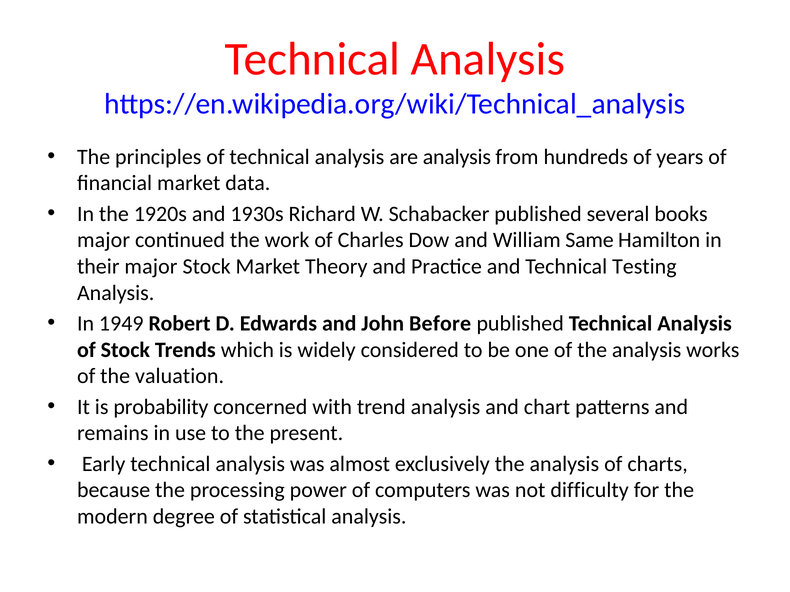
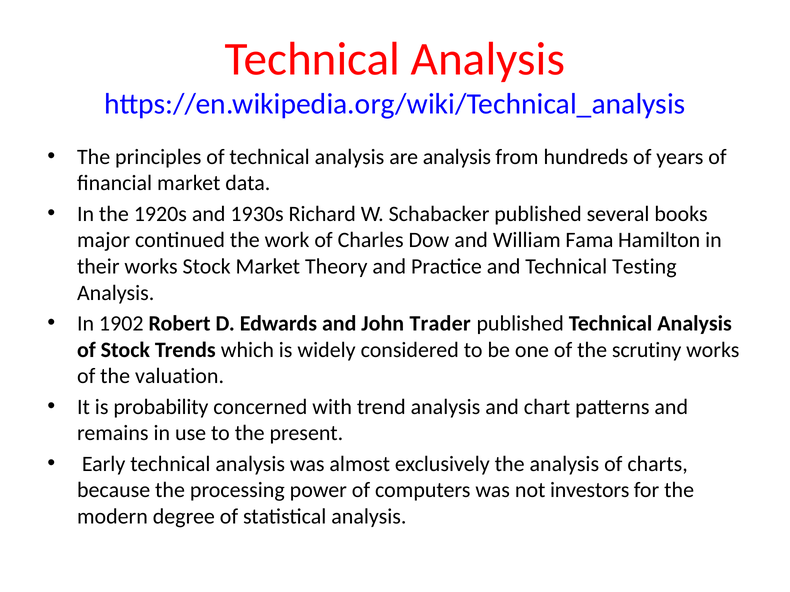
Same: Same -> Fama
their major: major -> works
1949: 1949 -> 1902
Before: Before -> Trader
of the analysis: analysis -> scrutiny
difficulty: difficulty -> investors
